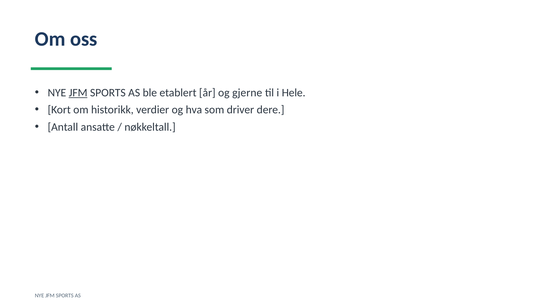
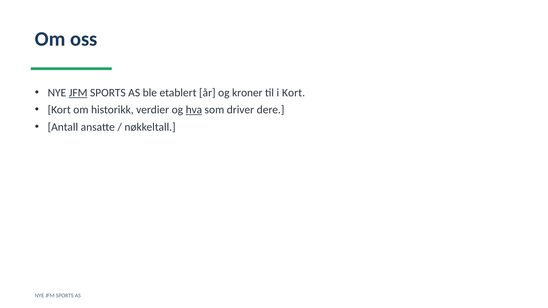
gjerne: gjerne -> kroner
i Hele: Hele -> Kort
hva underline: none -> present
